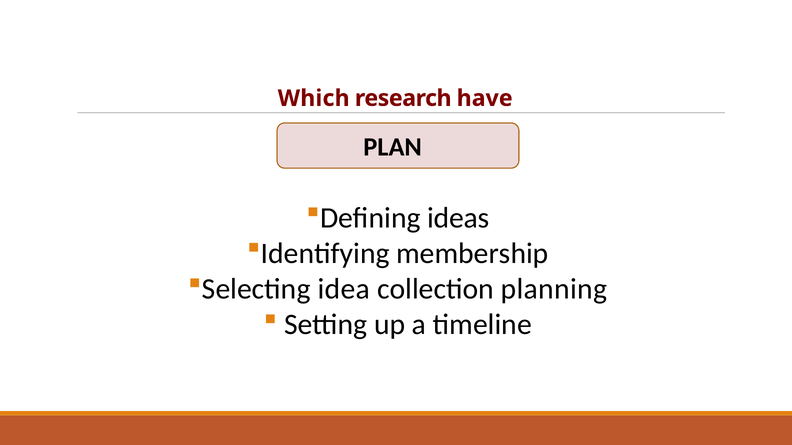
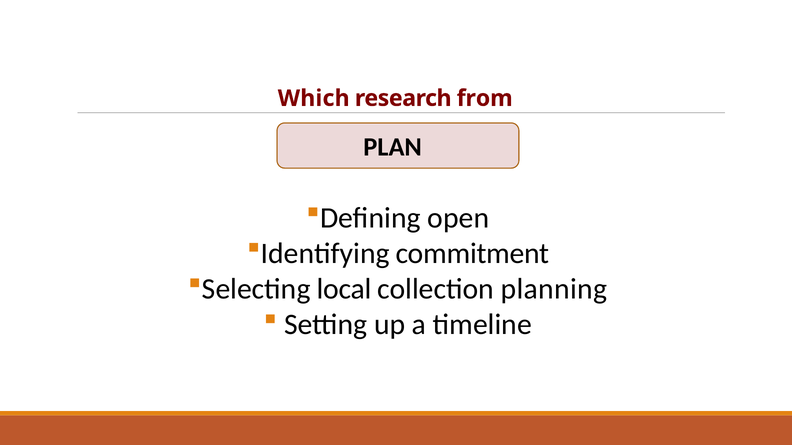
have: have -> from
ideas: ideas -> open
membership: membership -> commitment
idea: idea -> local
